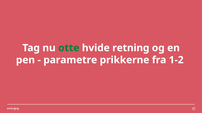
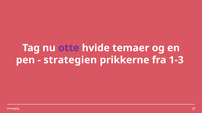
otte colour: green -> purple
retning: retning -> temaer
parametre: parametre -> strategien
1-2: 1-2 -> 1-3
